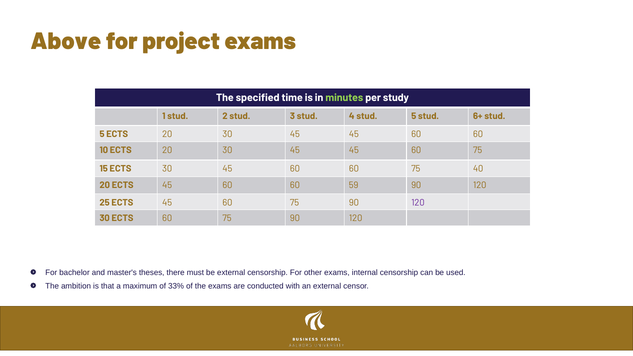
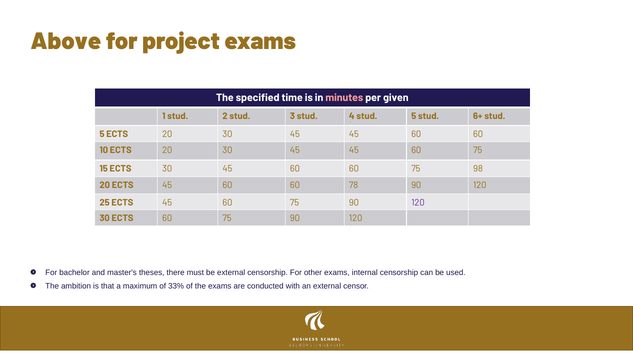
minutes colour: light green -> pink
study: study -> given
40: 40 -> 98
59: 59 -> 78
